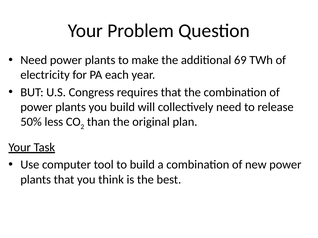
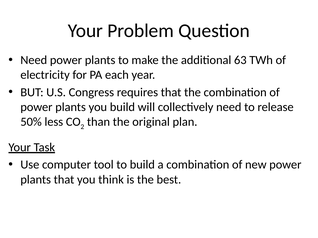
69: 69 -> 63
